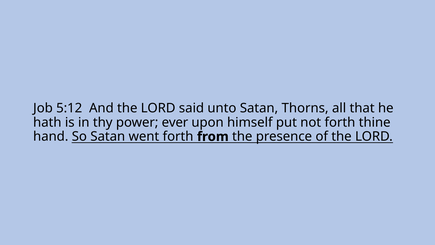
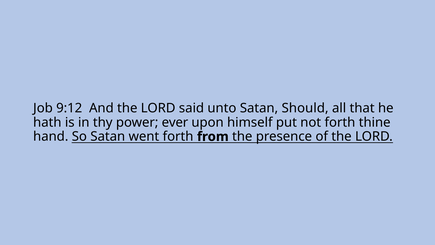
5:12: 5:12 -> 9:12
Thorns: Thorns -> Should
